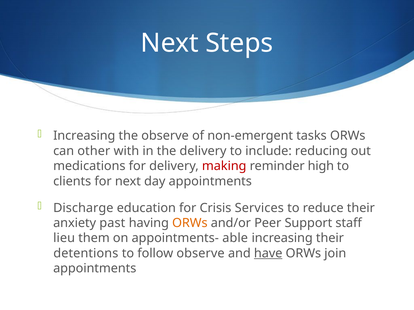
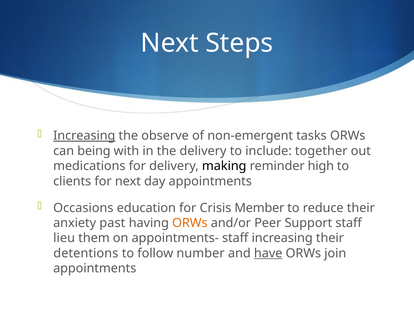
Increasing at (84, 136) underline: none -> present
other: other -> being
reducing: reducing -> together
making colour: red -> black
Discharge: Discharge -> Occasions
Services: Services -> Member
appointments- able: able -> staff
follow observe: observe -> number
